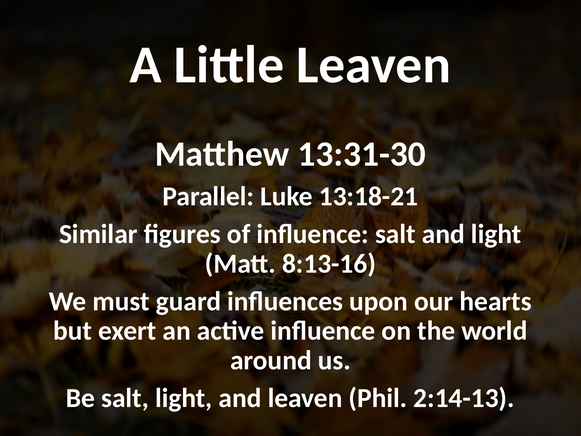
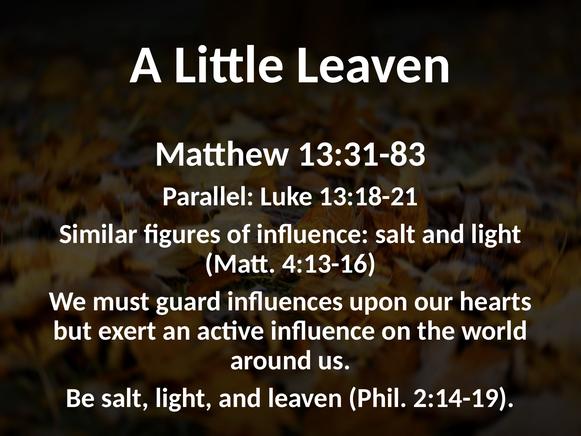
13:31-30: 13:31-30 -> 13:31-83
8:13-16: 8:13-16 -> 4:13-16
2:14-13: 2:14-13 -> 2:14-19
